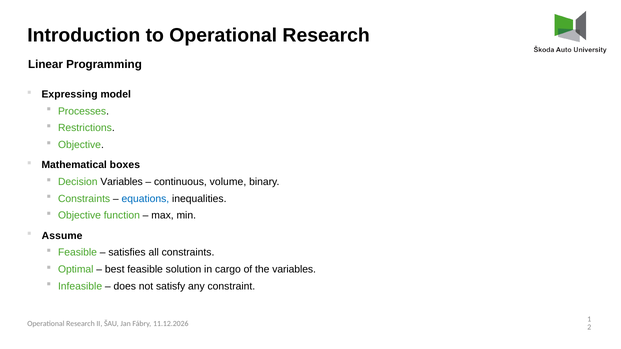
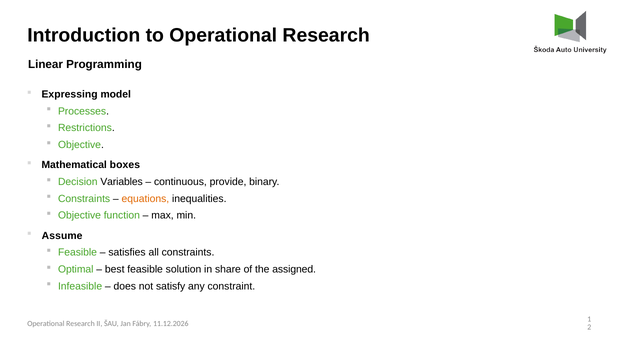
volume: volume -> provide
equations colour: blue -> orange
cargo: cargo -> share
the variables: variables -> assigned
